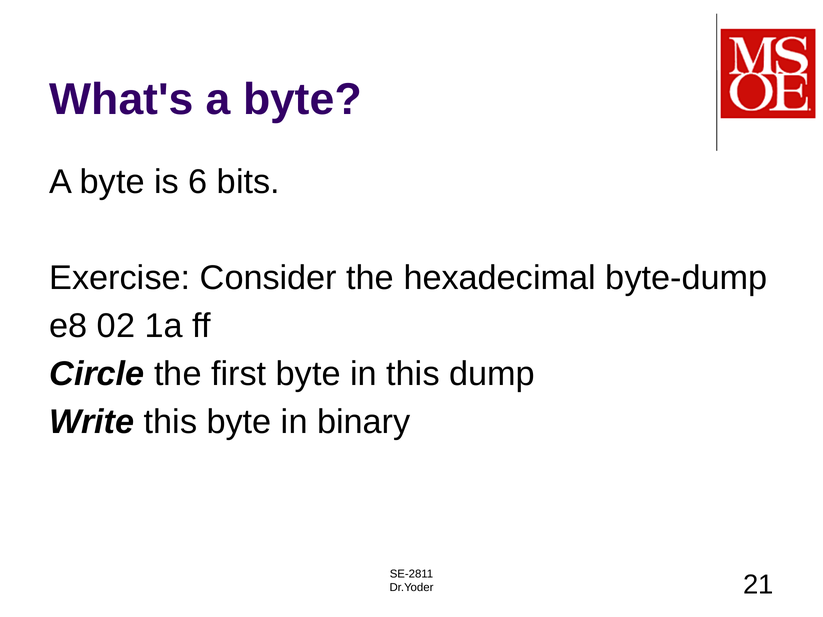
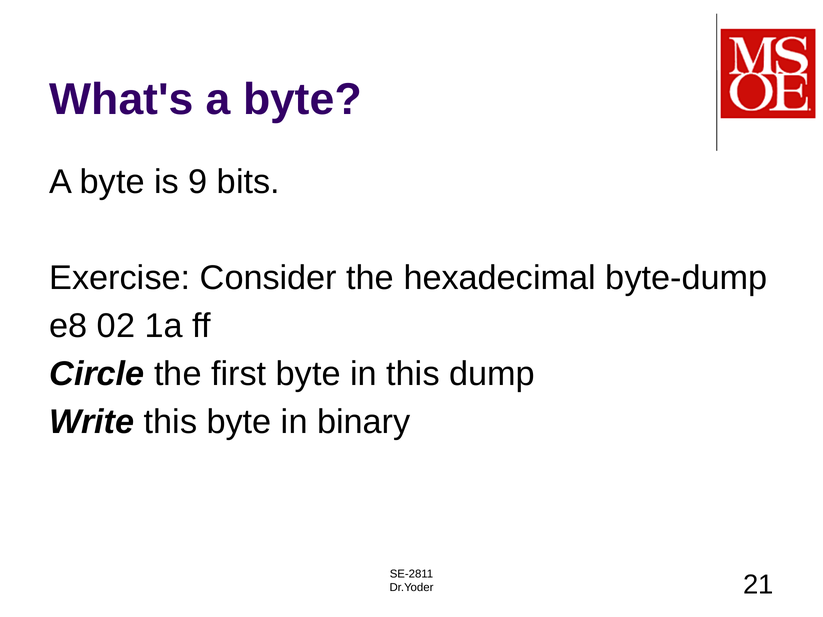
6: 6 -> 9
